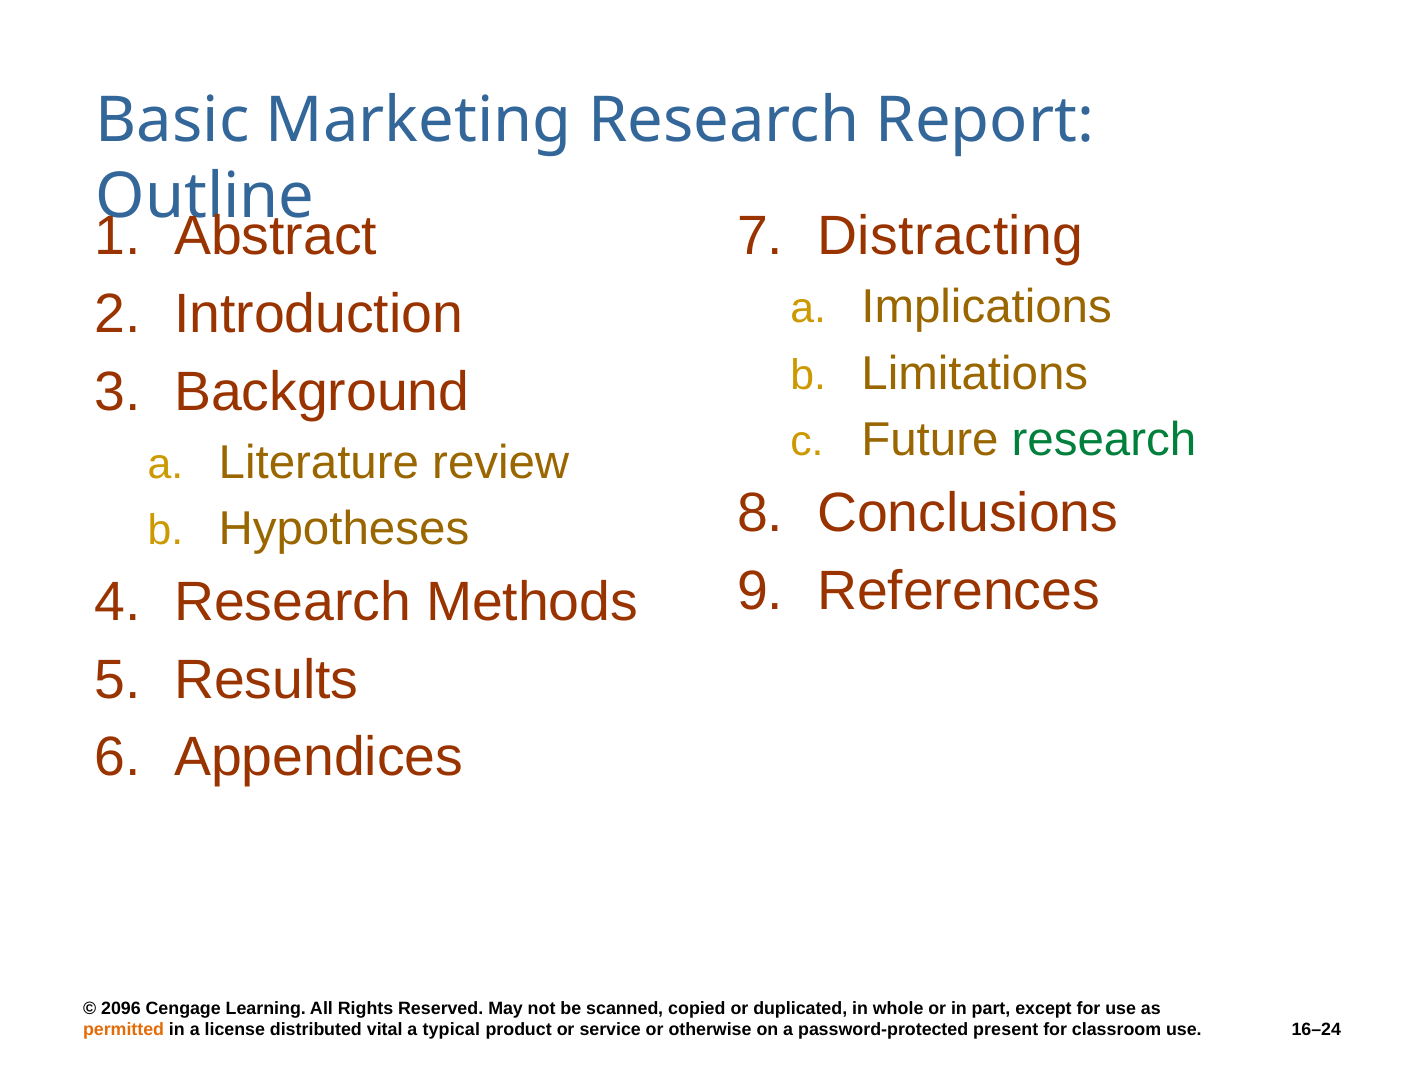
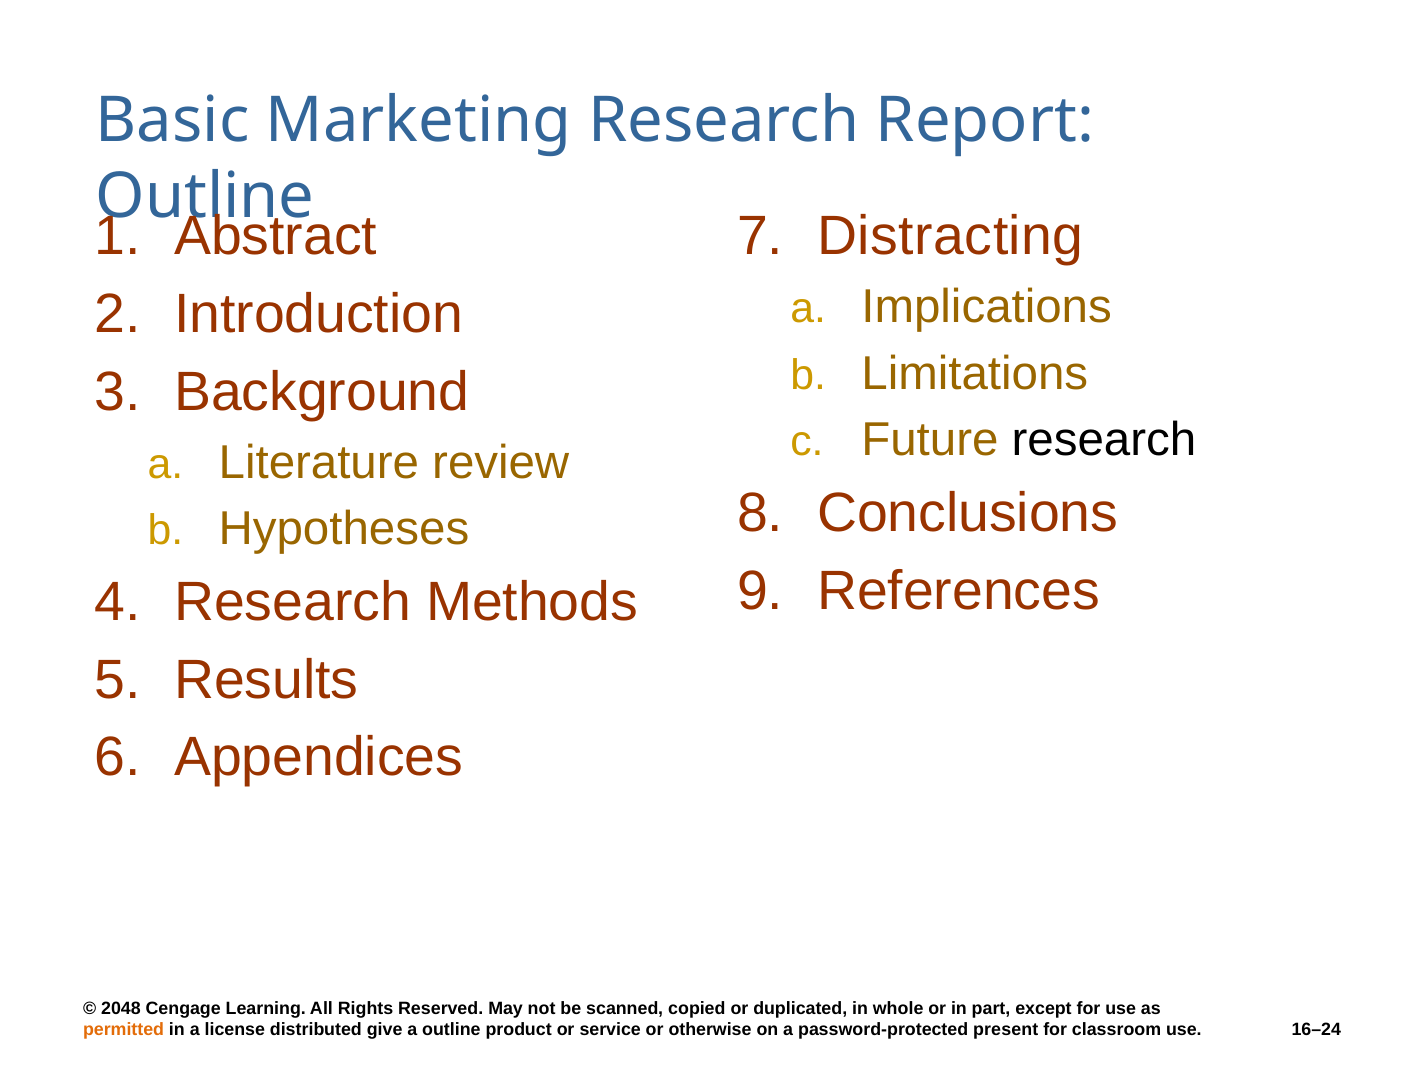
research at (1104, 440) colour: green -> black
2096: 2096 -> 2048
vital: vital -> give
a typical: typical -> outline
